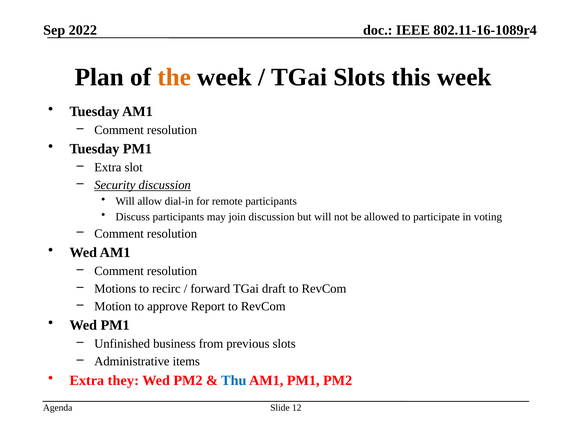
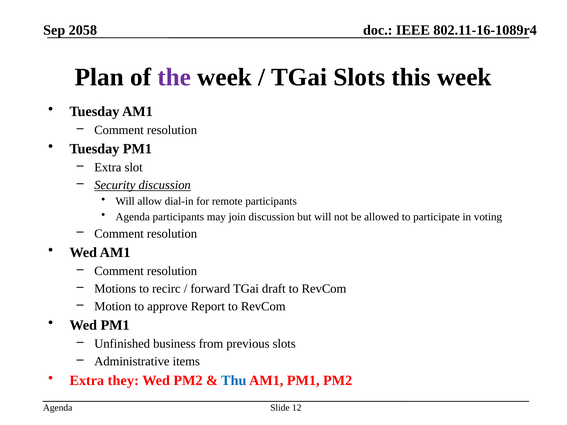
2022: 2022 -> 2058
the colour: orange -> purple
Discuss at (133, 217): Discuss -> Agenda
